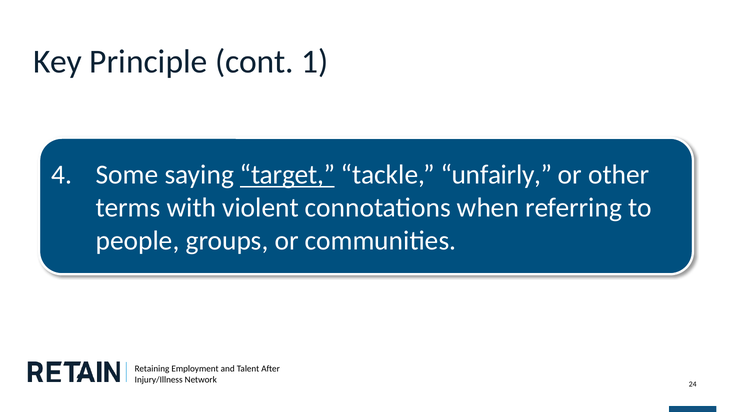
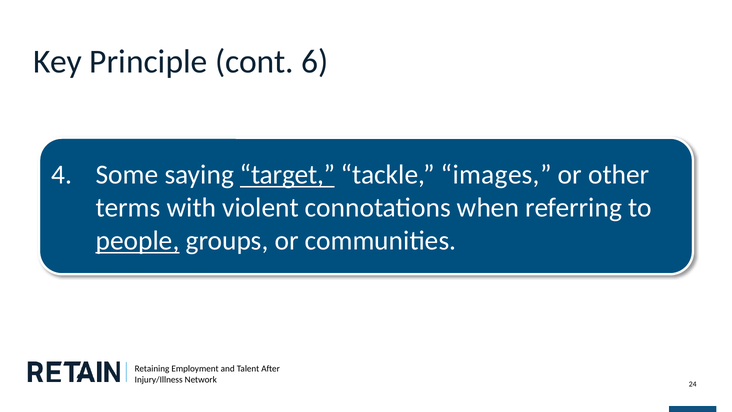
1: 1 -> 6
unfairly: unfairly -> images
people underline: none -> present
